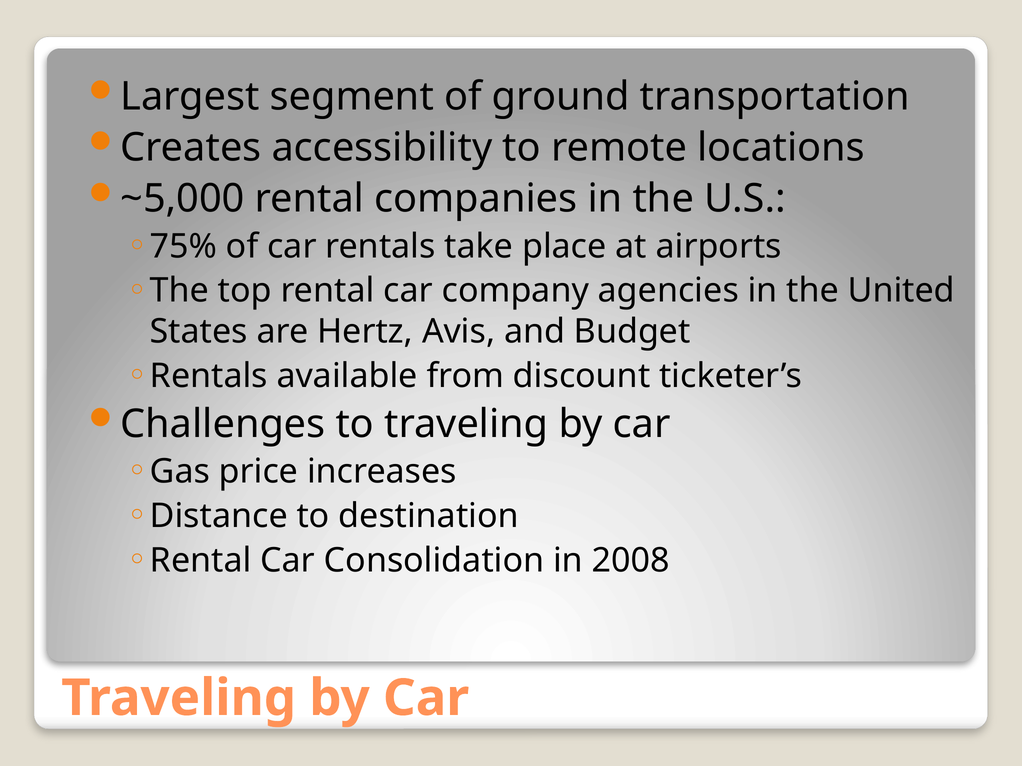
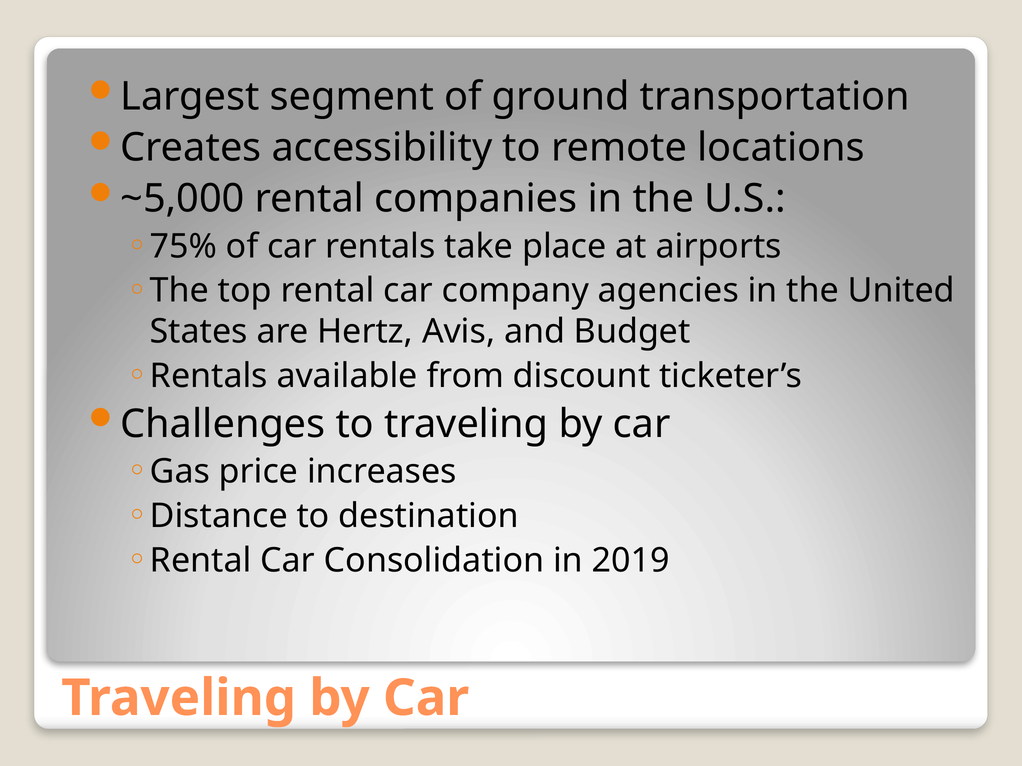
2008: 2008 -> 2019
